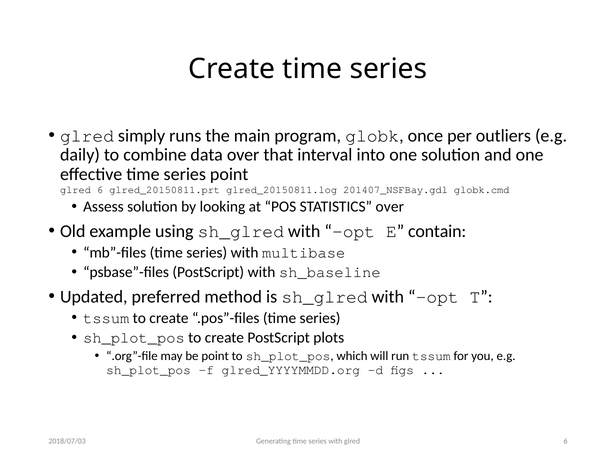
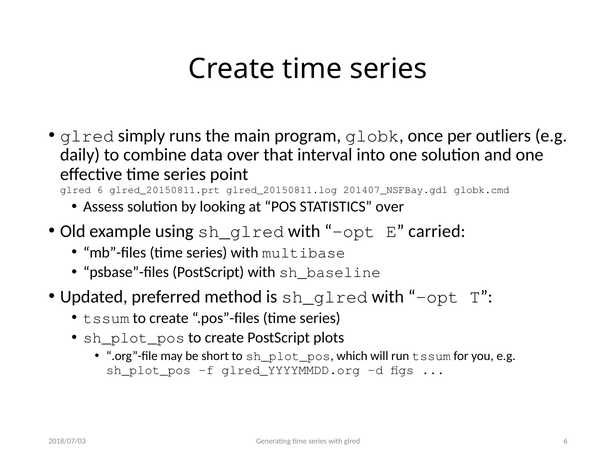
contain: contain -> carried
be point: point -> short
